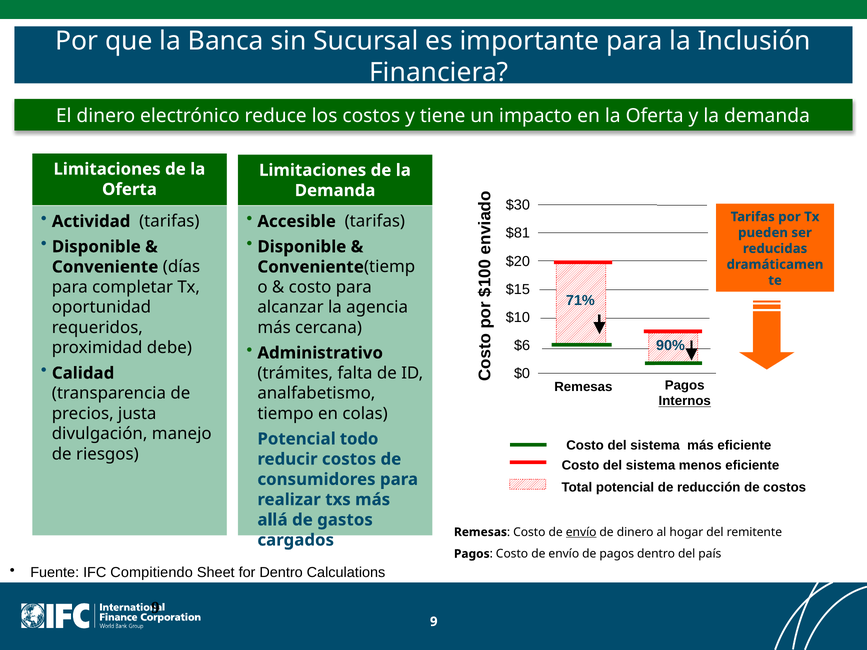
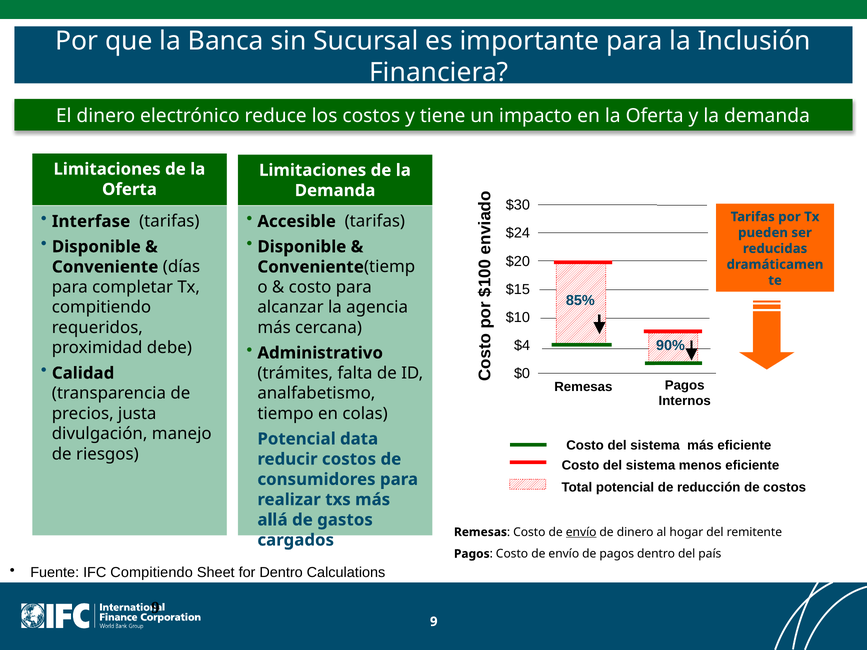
Actividad: Actividad -> Interfase
$81: $81 -> $24
71%: 71% -> 85%
oportunidad at (101, 308): oportunidad -> compitiendo
$6: $6 -> $4
Internos underline: present -> none
todo: todo -> data
